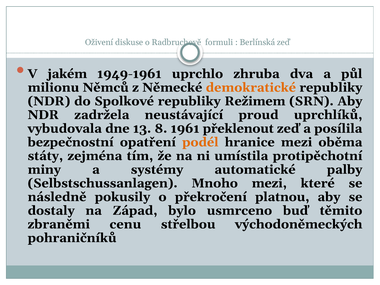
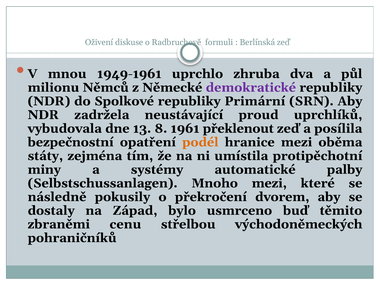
jakém: jakém -> mnou
demokratické colour: orange -> purple
Režimem: Režimem -> Primární
platnou: platnou -> dvorem
